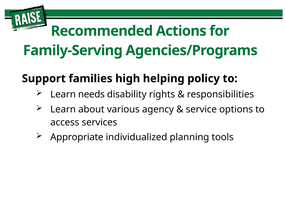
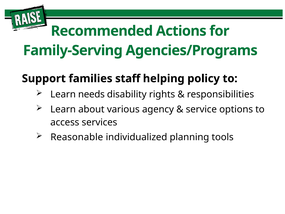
high: high -> staff
Appropriate: Appropriate -> Reasonable
